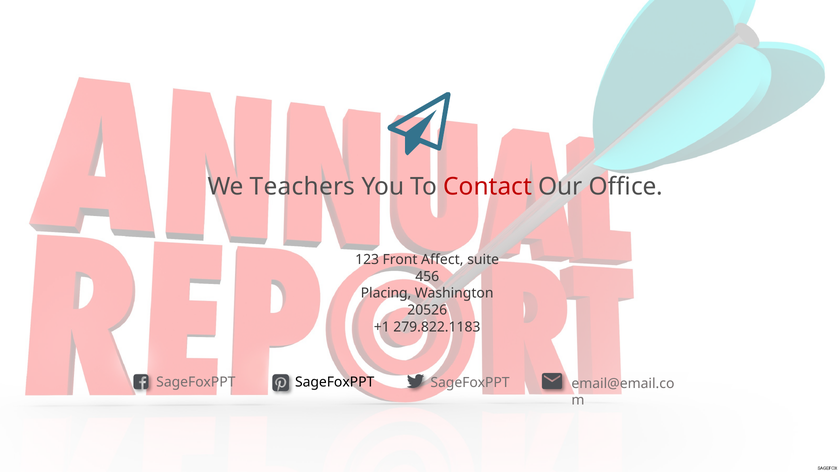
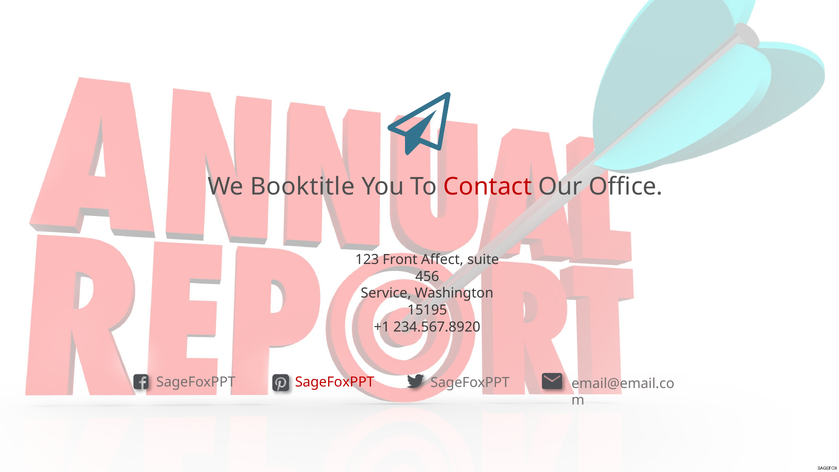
Teachers: Teachers -> Booktitle
Placing: Placing -> Service
20526: 20526 -> 15195
279.822.1183: 279.822.1183 -> 234.567.8920
SageFoxPPT at (335, 382) colour: black -> red
